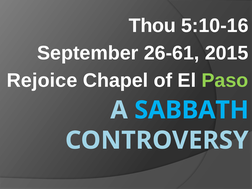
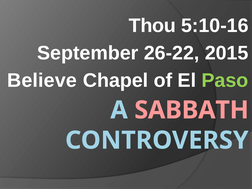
26-61: 26-61 -> 26-22
Rejoice: Rejoice -> Believe
SABBATH colour: light blue -> pink
